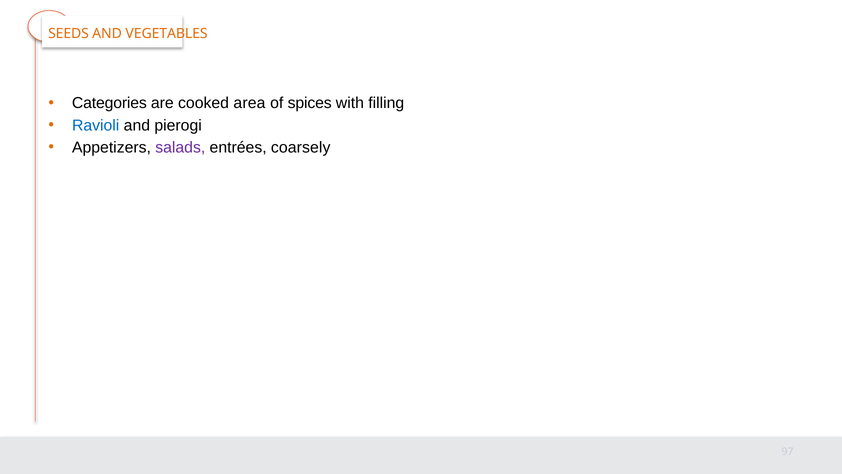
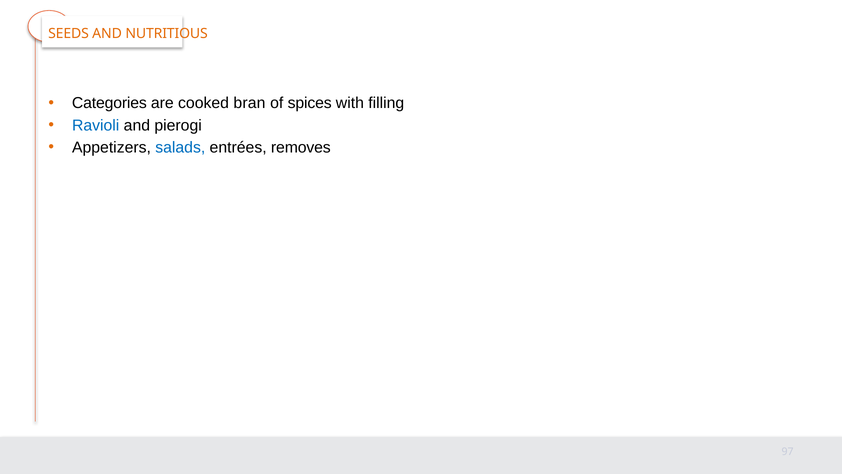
VEGETABLES: VEGETABLES -> NUTRITIOUS
area: area -> bran
salads colour: purple -> blue
coarsely: coarsely -> removes
